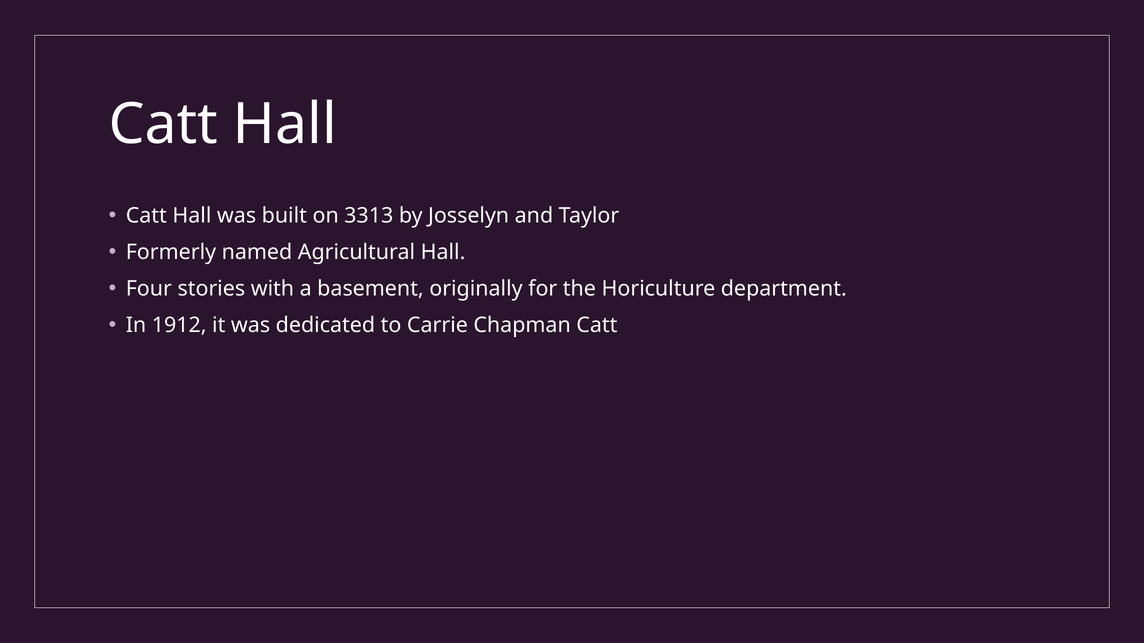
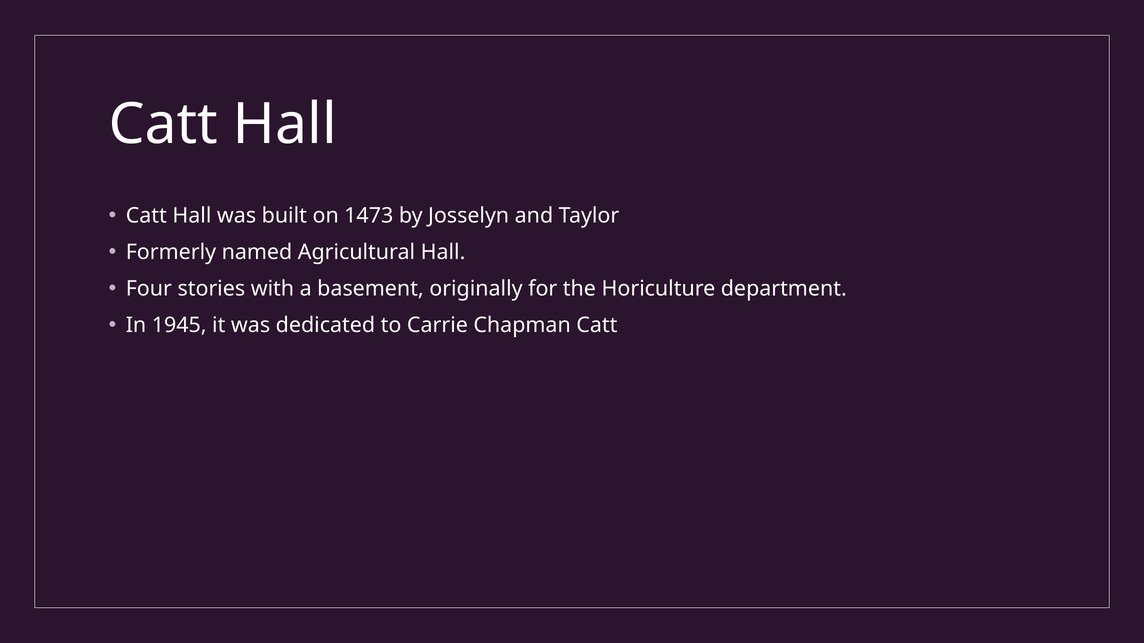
3313: 3313 -> 1473
1912: 1912 -> 1945
